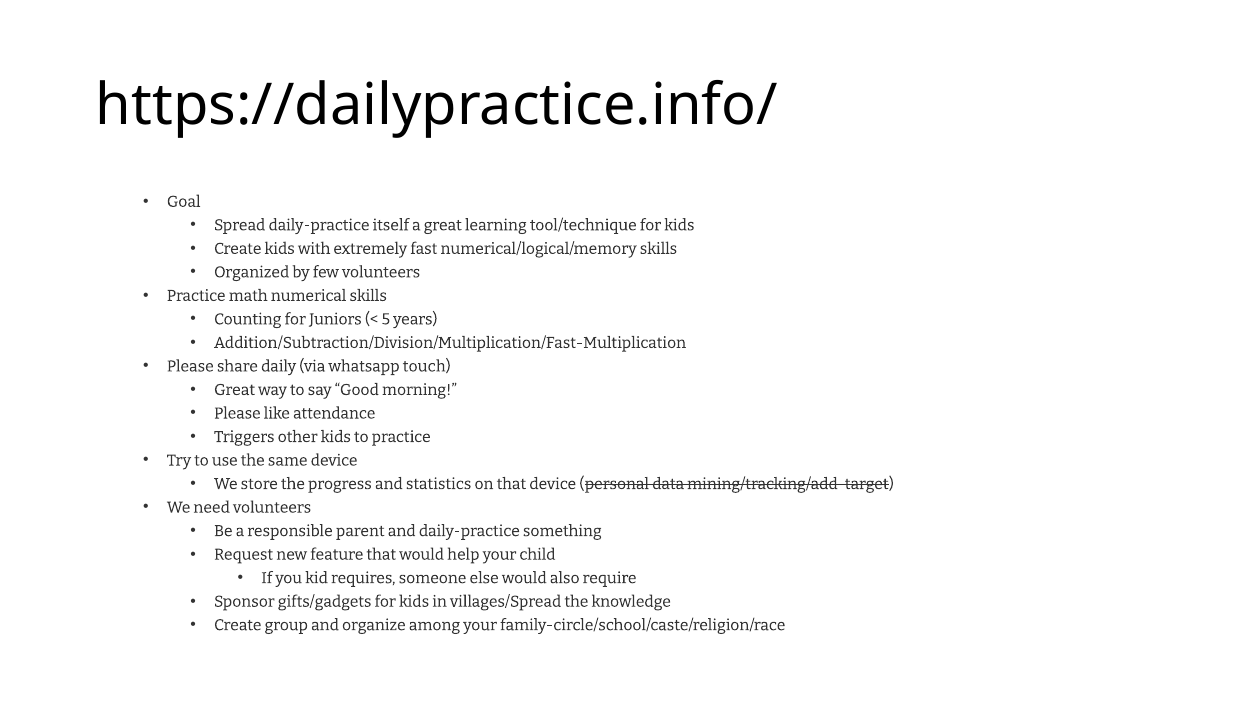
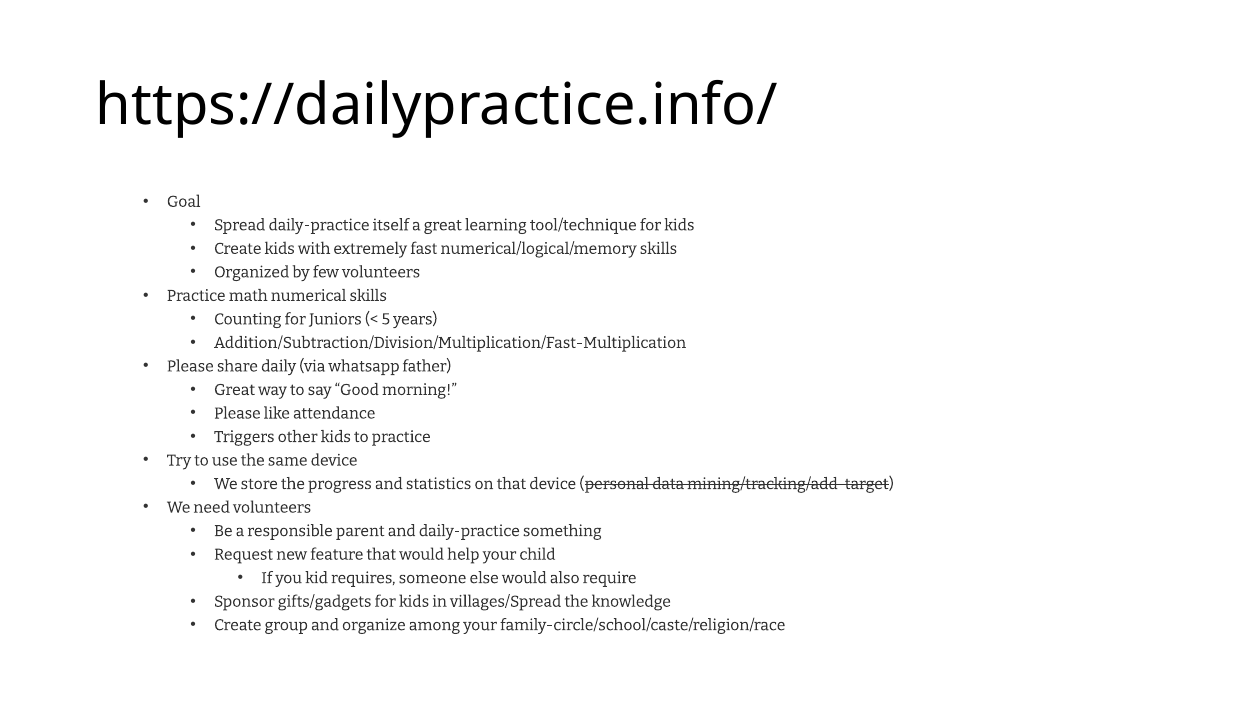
touch: touch -> father
